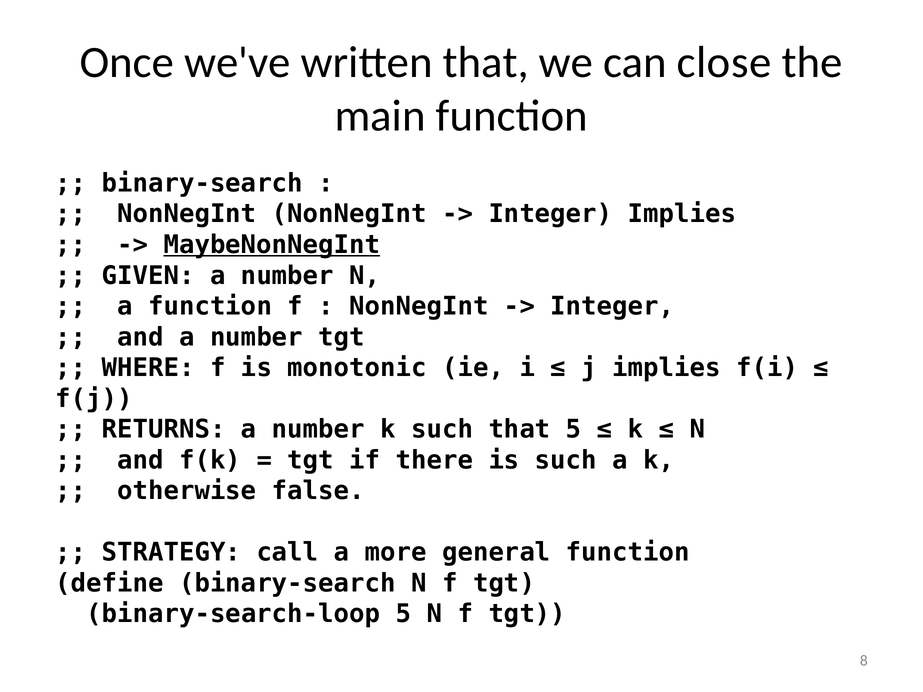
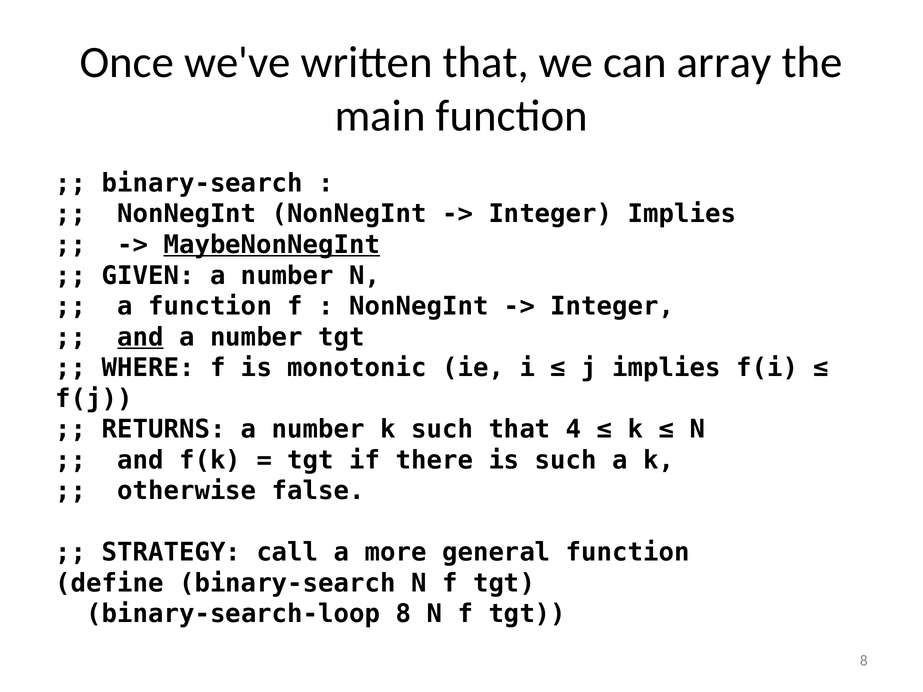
close: close -> array
and at (140, 337) underline: none -> present
that 5: 5 -> 4
binary-search-loop 5: 5 -> 8
